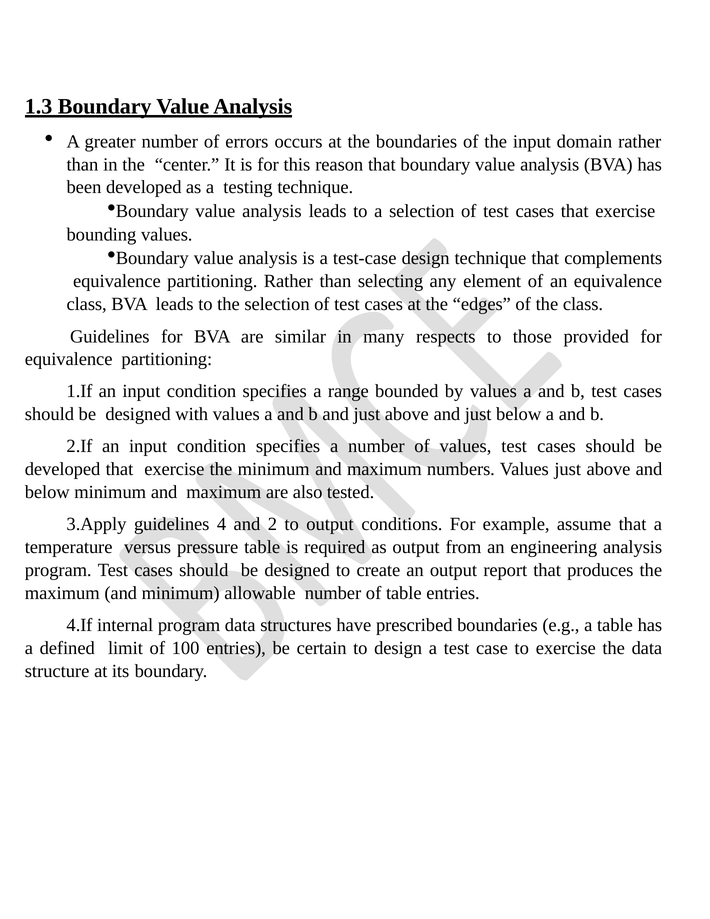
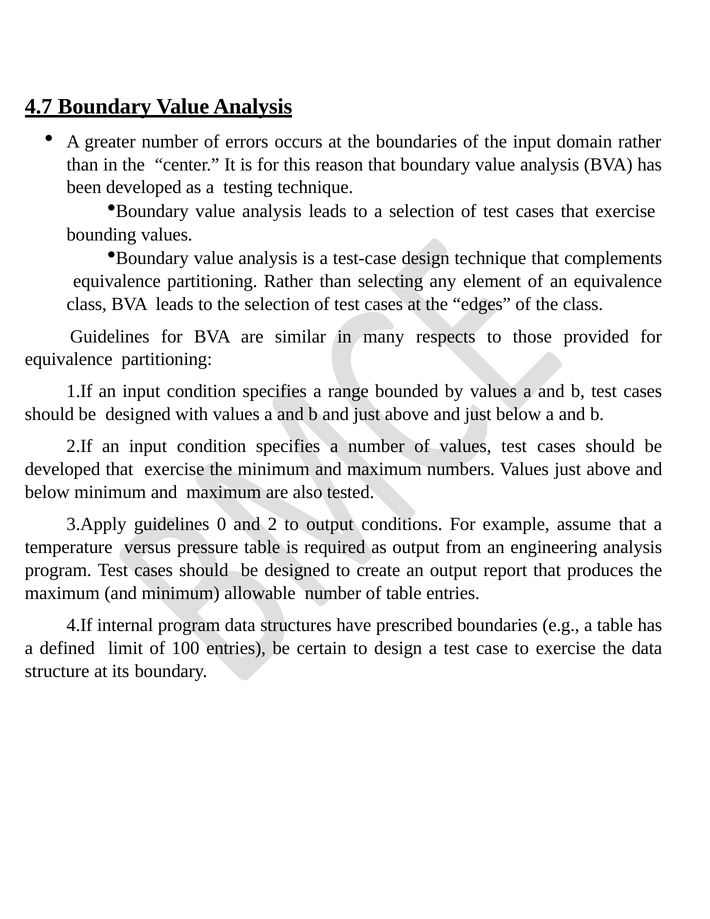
1.3: 1.3 -> 4.7
4: 4 -> 0
